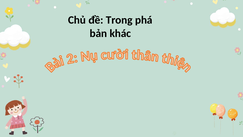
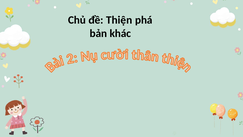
Trong: Trong -> Thiện
